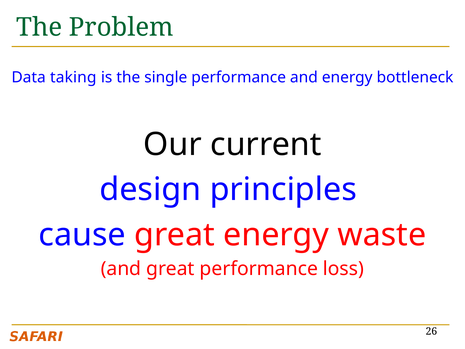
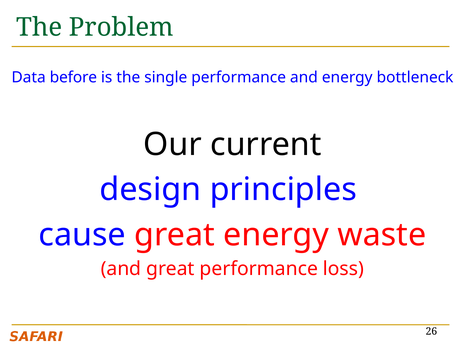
taking: taking -> before
